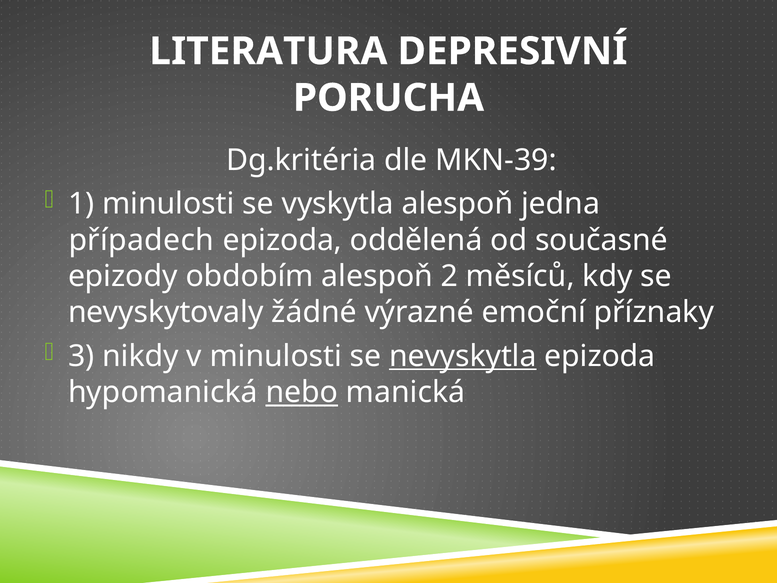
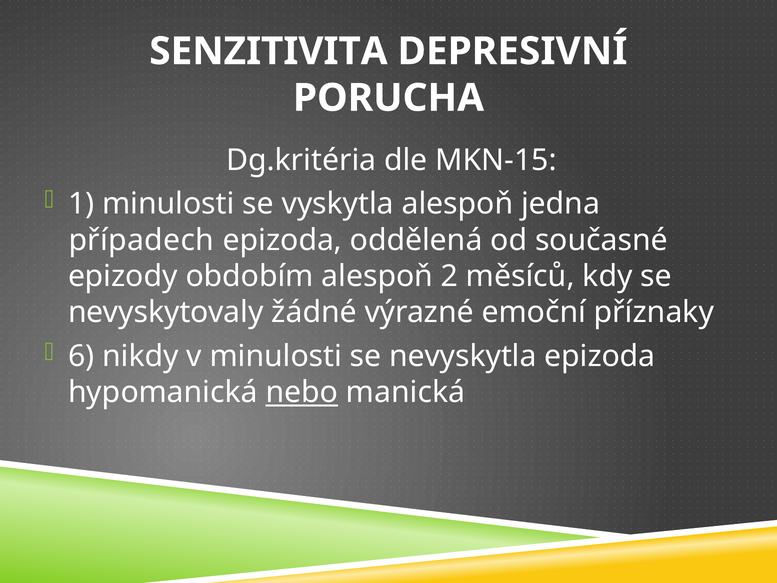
LITERATURA: LITERATURA -> SENZITIVITA
MKN-39: MKN-39 -> MKN-15
3: 3 -> 6
nevyskytla underline: present -> none
